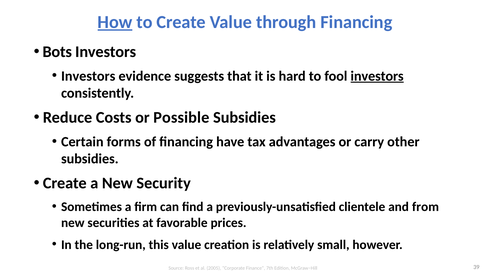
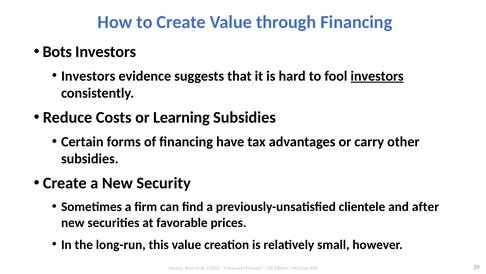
How underline: present -> none
Possible: Possible -> Learning
from: from -> after
